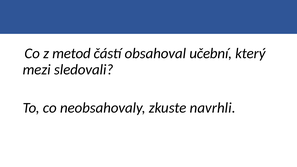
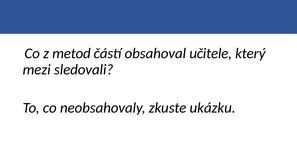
učební: učební -> učitele
navrhli: navrhli -> ukázku
